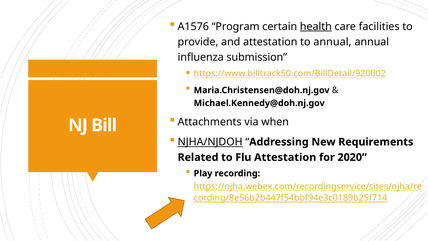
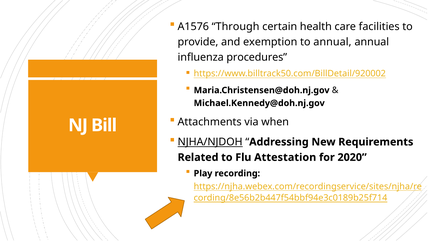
Program: Program -> Through
health underline: present -> none
and attestation: attestation -> exemption
submission: submission -> procedures
